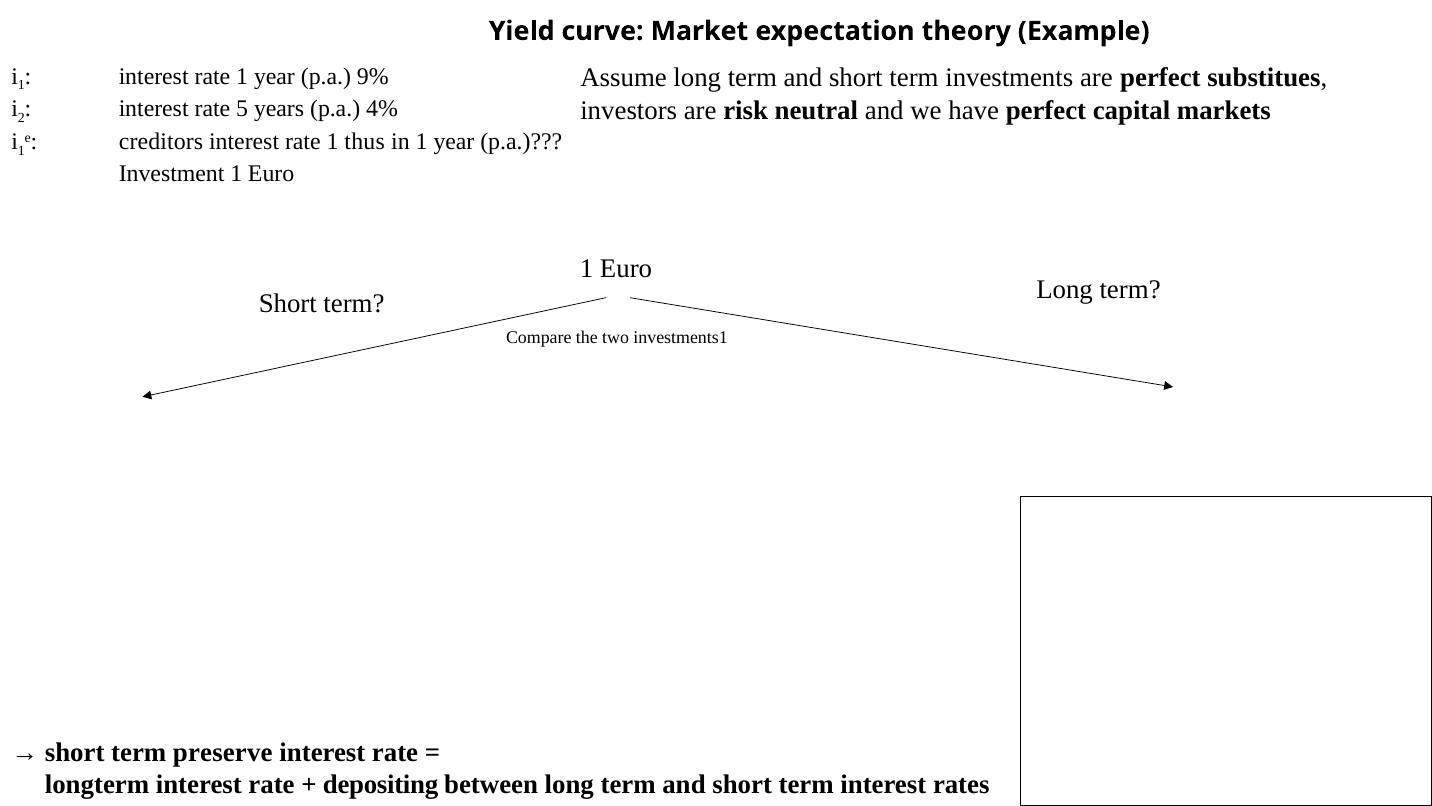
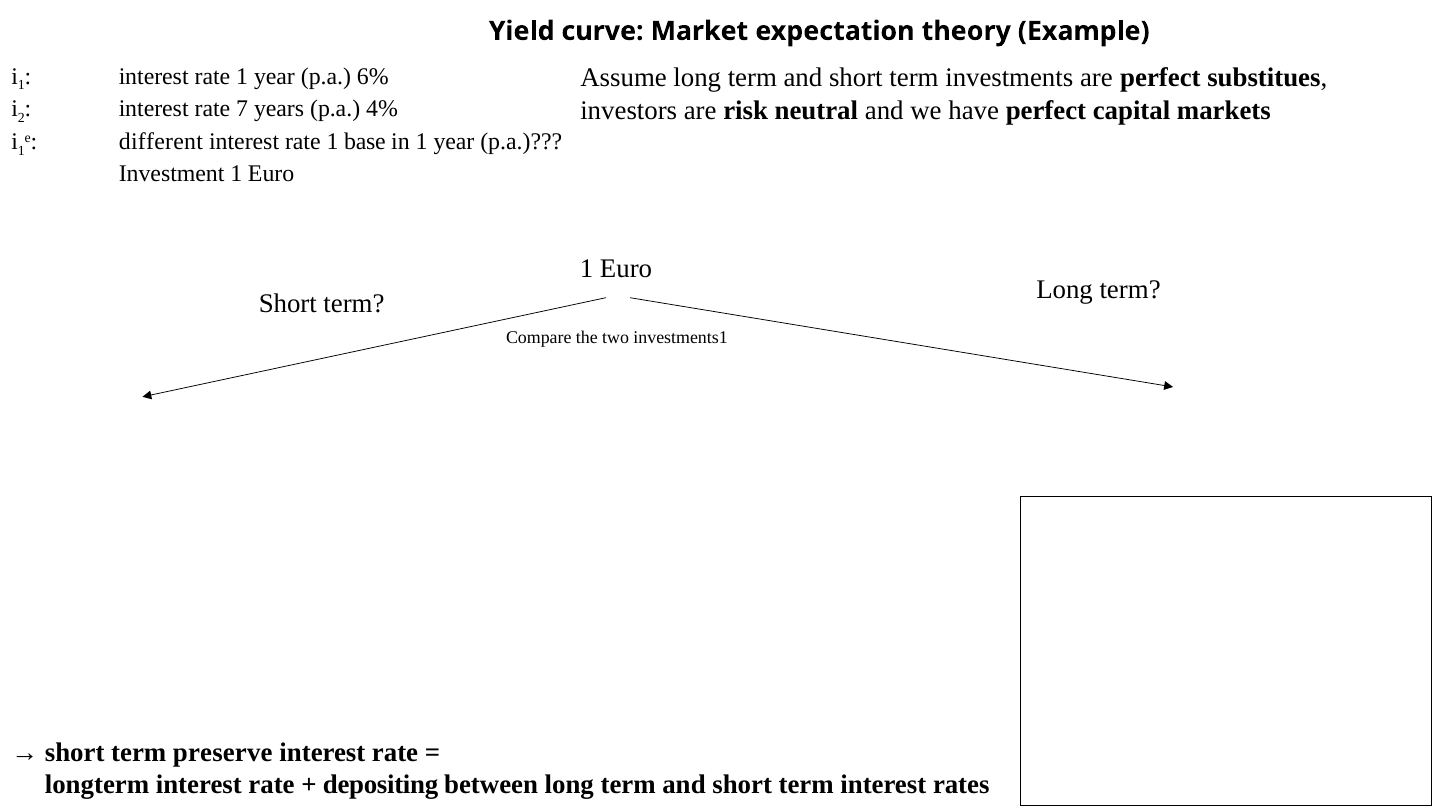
9%: 9% -> 6%
5: 5 -> 7
creditors: creditors -> different
thus: thus -> base
